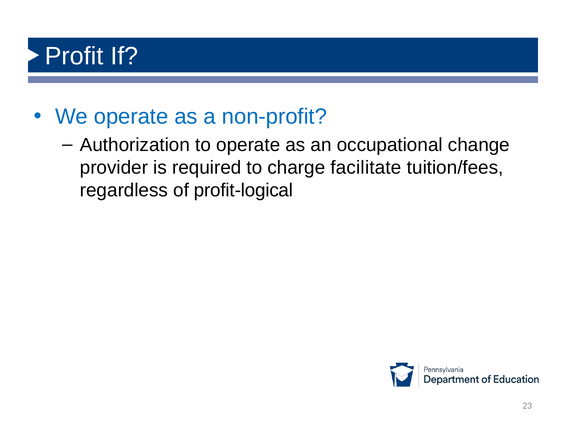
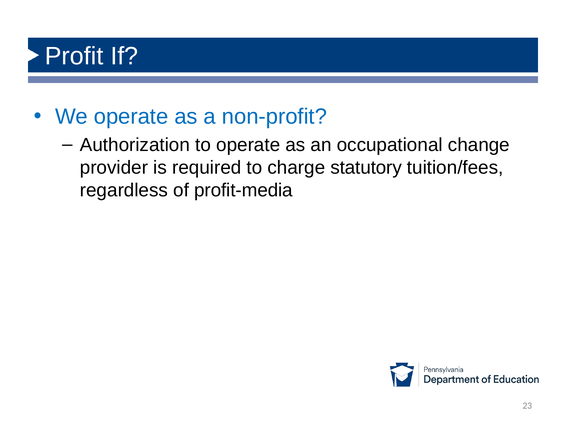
facilitate: facilitate -> statutory
profit-logical: profit-logical -> profit-media
